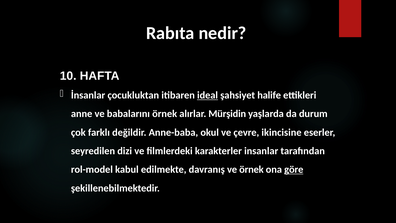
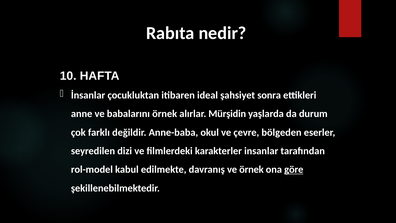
ideal underline: present -> none
halife: halife -> sonra
ikincisine: ikincisine -> bölgeden
